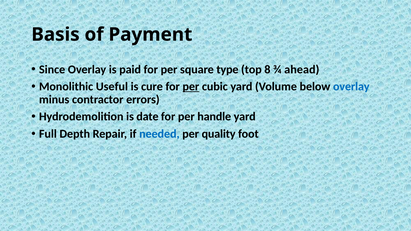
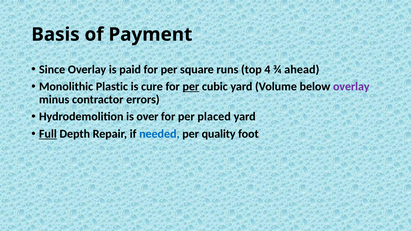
type: type -> runs
8: 8 -> 4
Useful: Useful -> Plastic
overlay at (351, 87) colour: blue -> purple
date: date -> over
handle: handle -> placed
Full underline: none -> present
